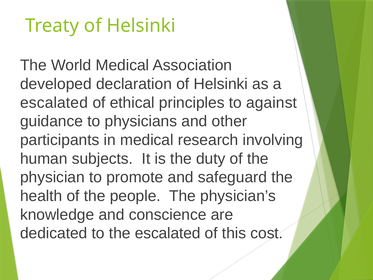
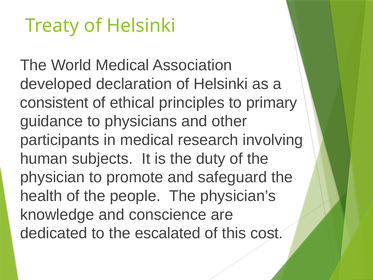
escalated at (54, 103): escalated -> consistent
against: against -> primary
